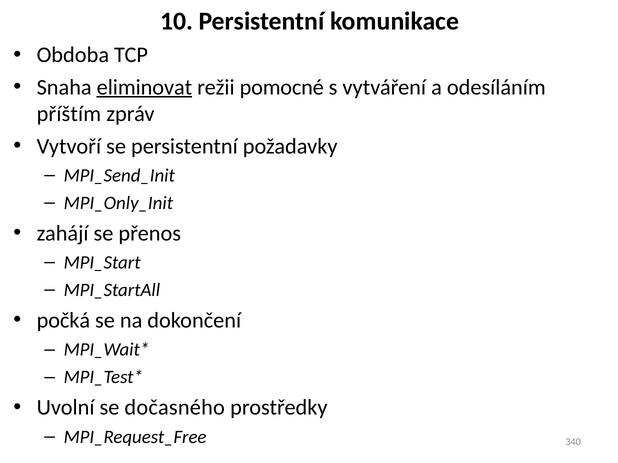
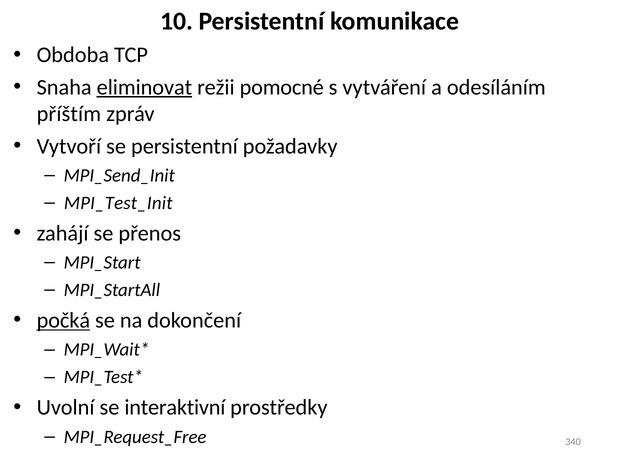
MPI_Only_Init: MPI_Only_Init -> MPI_Test_Init
počká underline: none -> present
dočasného: dočasného -> interaktivní
